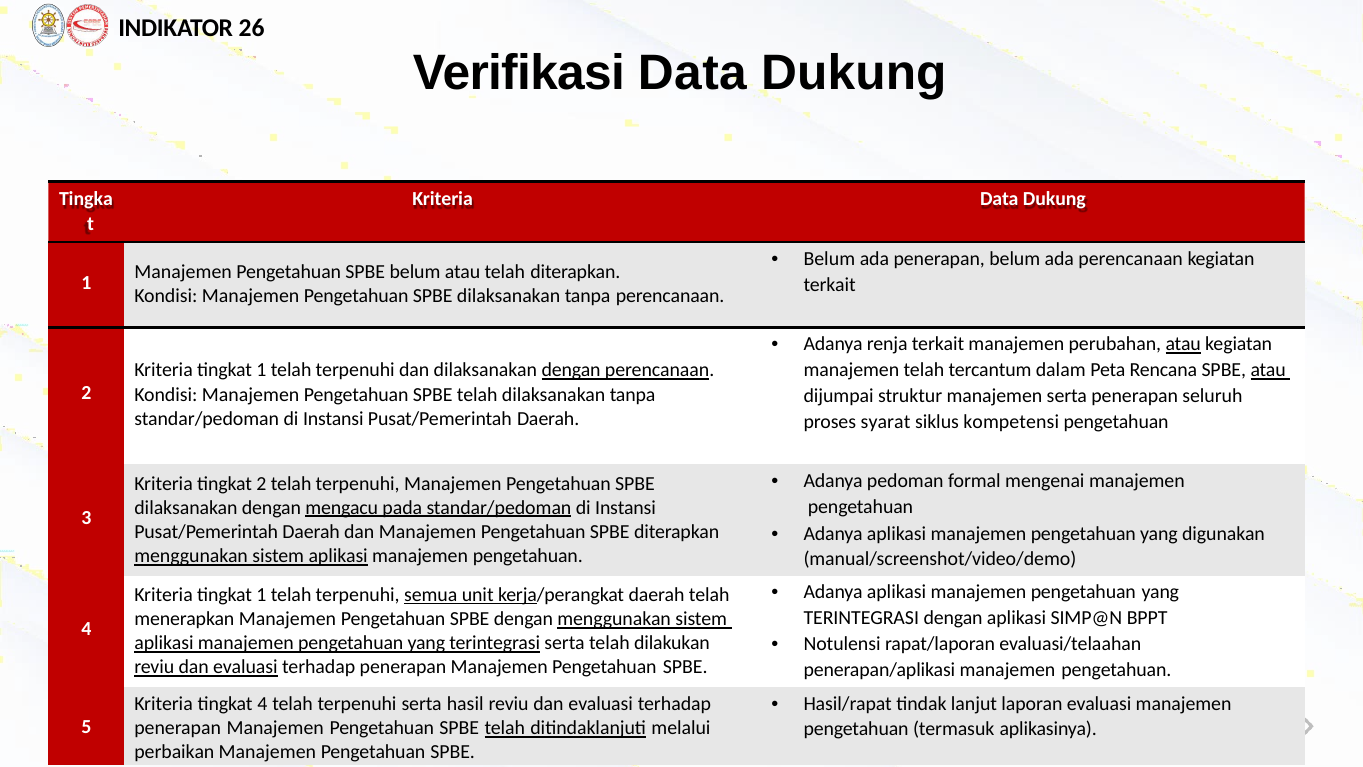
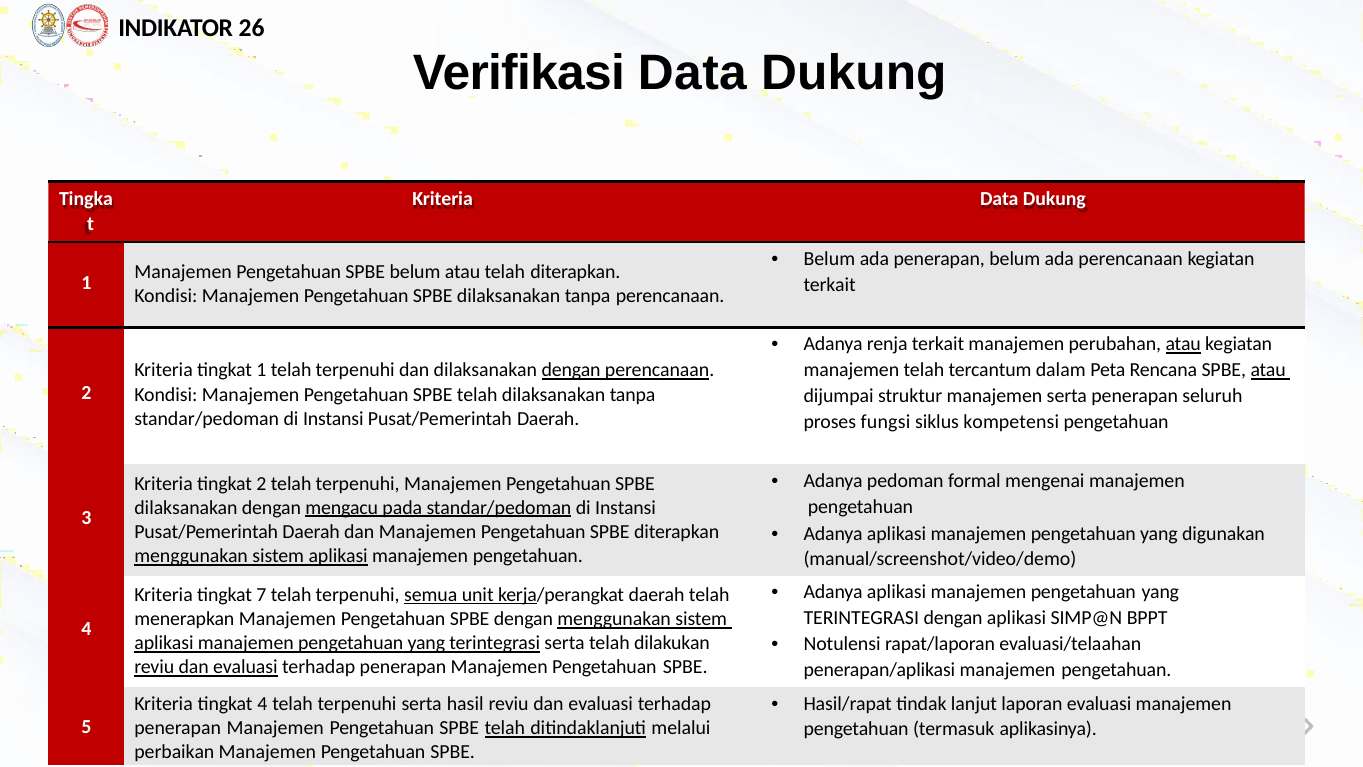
syarat: syarat -> fungsi
1 at (261, 595): 1 -> 7
